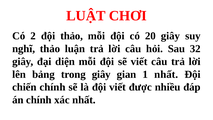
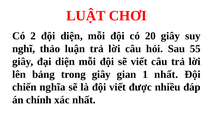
đội thảo: thảo -> diện
32: 32 -> 55
chiến chính: chính -> nghĩa
